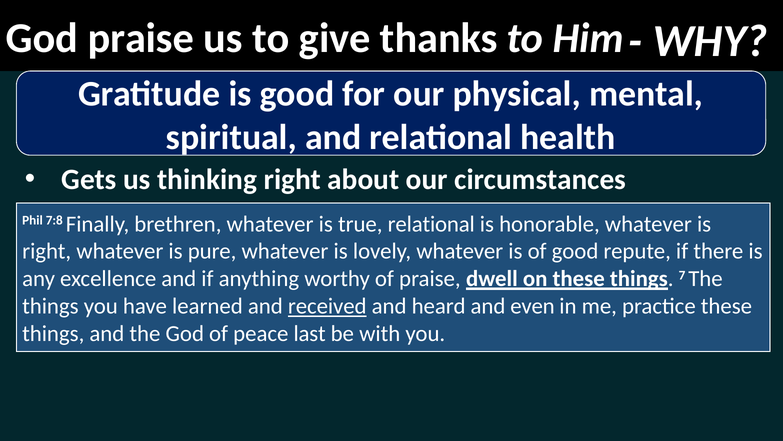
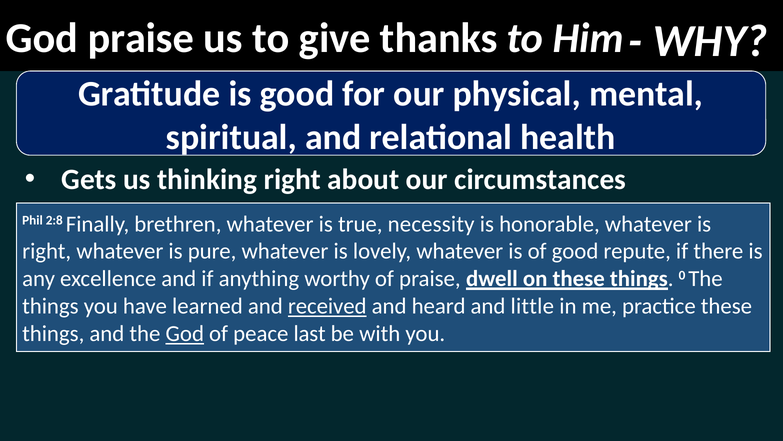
7:8: 7:8 -> 2:8
true relational: relational -> necessity
7: 7 -> 0
even: even -> little
God at (185, 333) underline: none -> present
